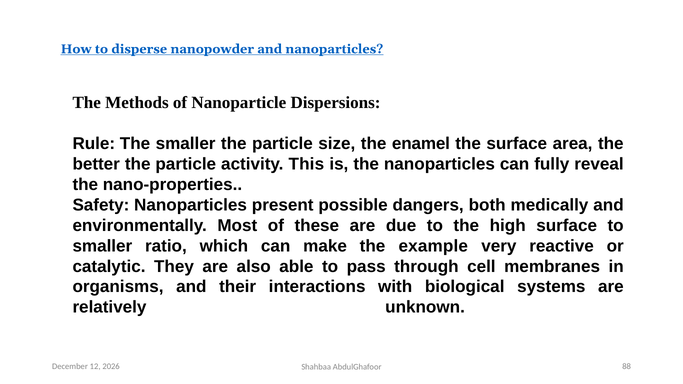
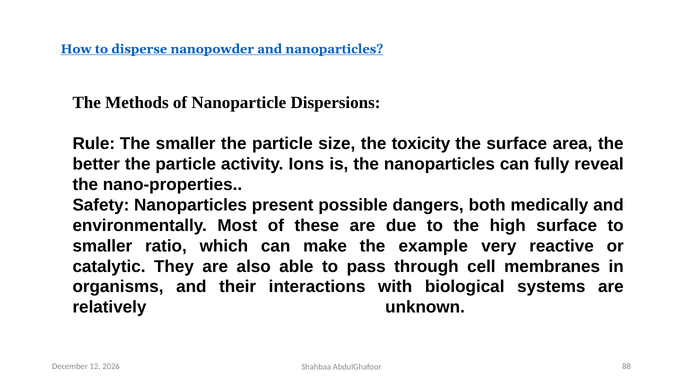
enamel: enamel -> toxicity
This: This -> Ions
